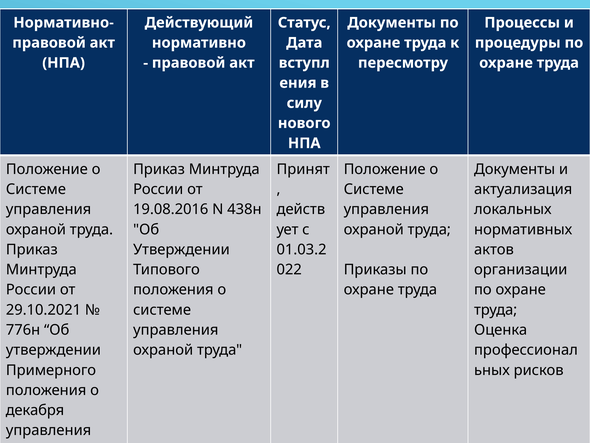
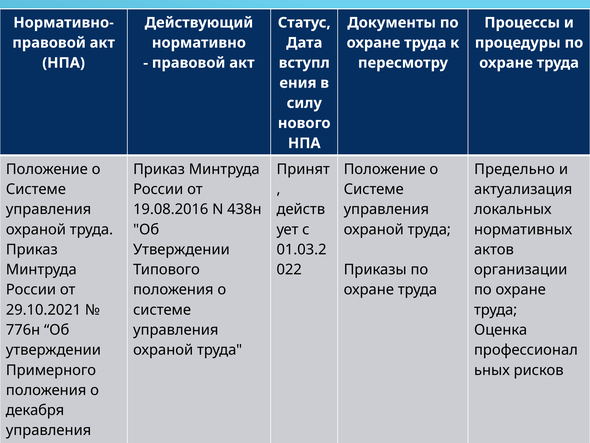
Документы at (515, 169): Документы -> Предельно
